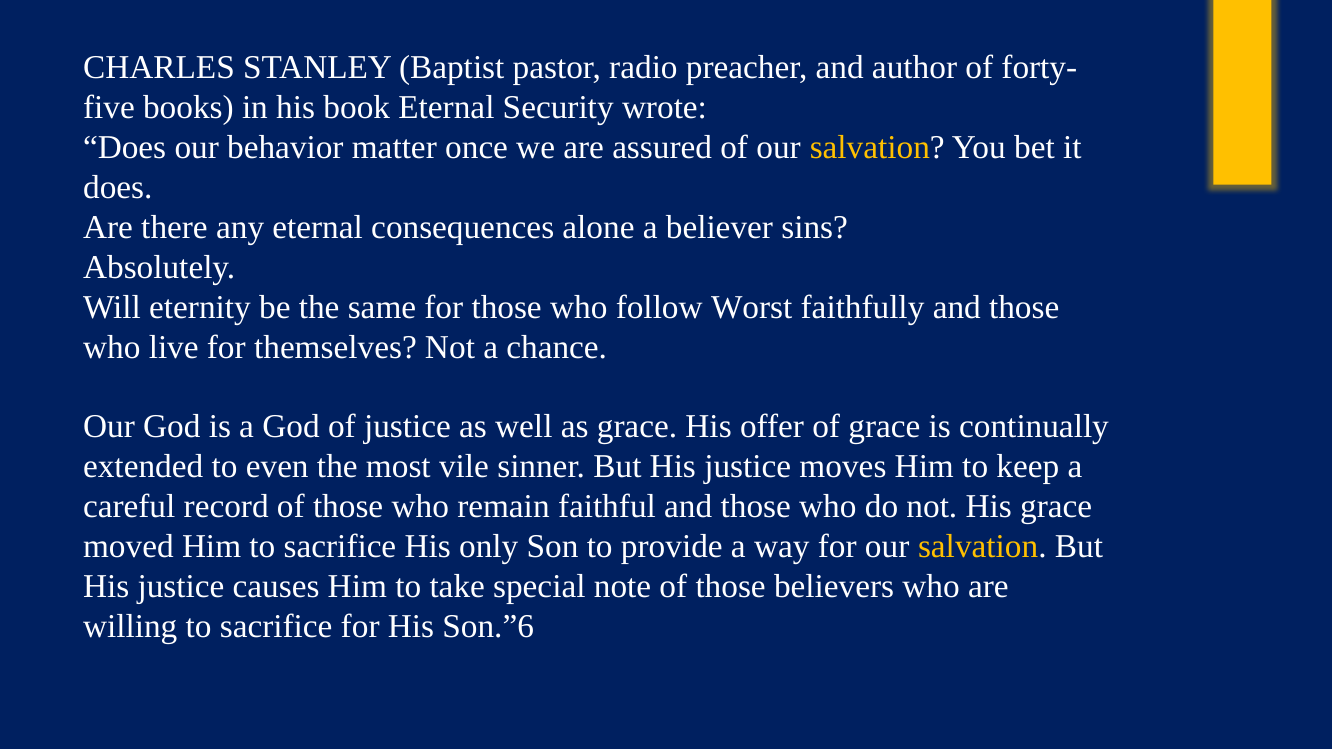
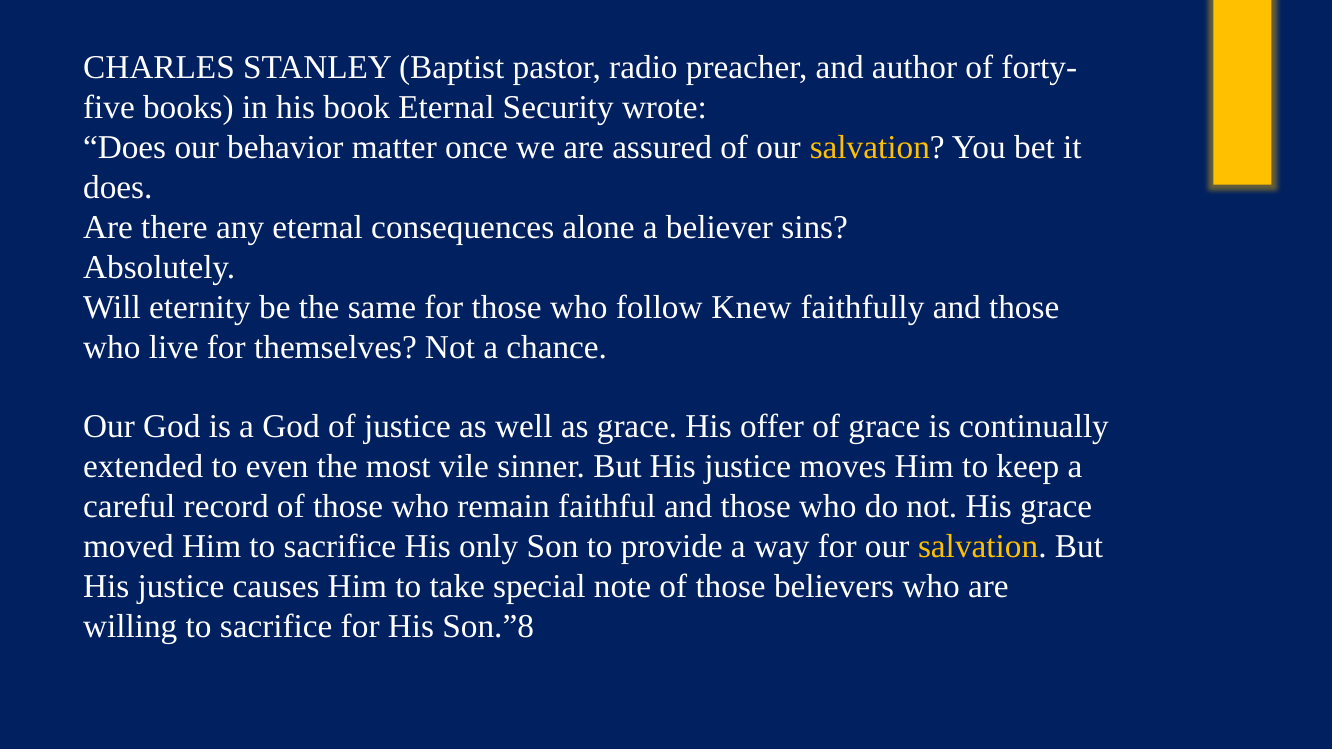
Worst: Worst -> Knew
Son.”6: Son.”6 -> Son.”8
